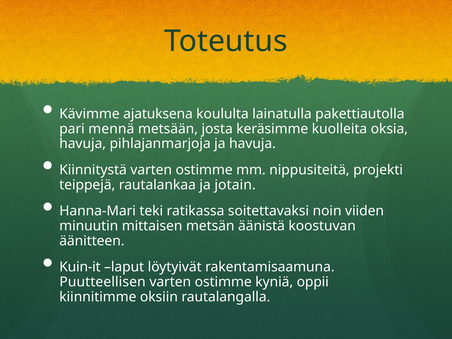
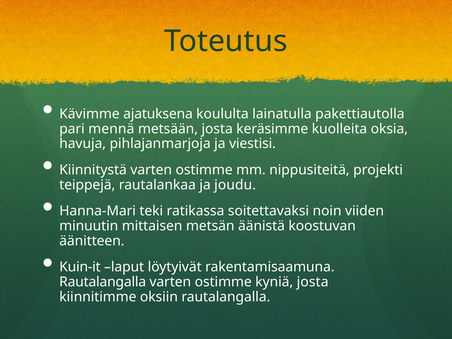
ja havuja: havuja -> viestisi
jotain: jotain -> joudu
Puutteellisen at (103, 282): Puutteellisen -> Rautalangalla
kyniä oppii: oppii -> josta
